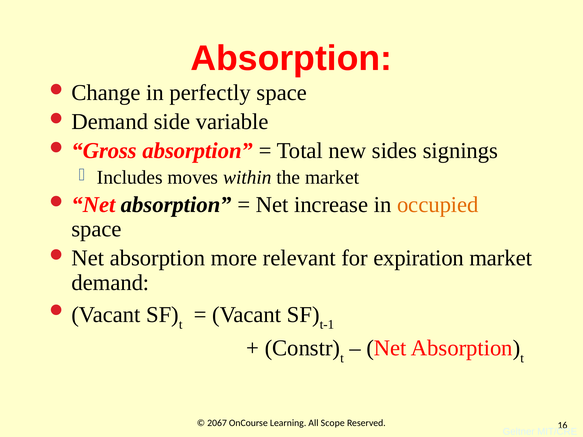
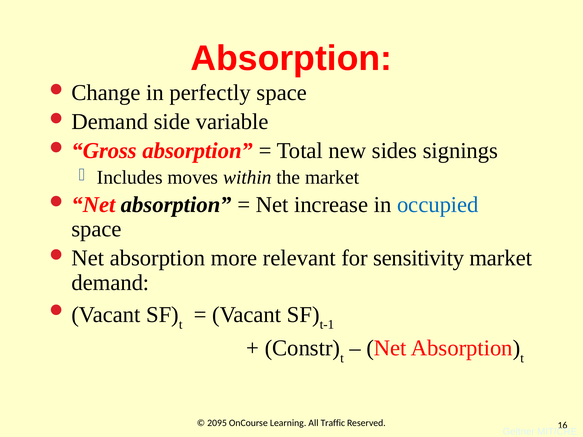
occupied colour: orange -> blue
expiration: expiration -> sensitivity
2067: 2067 -> 2095
Scope: Scope -> Traffic
